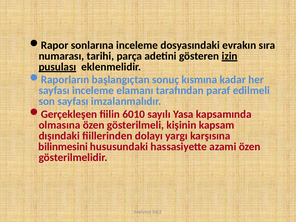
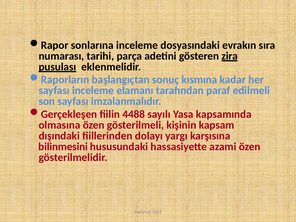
izin: izin -> zira
6010: 6010 -> 4488
